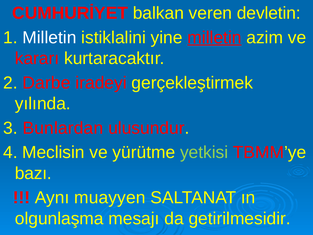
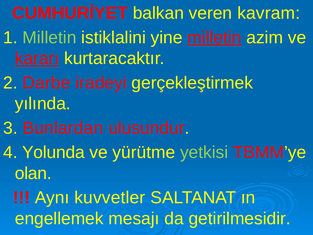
devletin: devletin -> kavram
Milletin at (49, 38) colour: white -> light green
kararı underline: none -> present
Meclisin: Meclisin -> Yolunda
bazı: bazı -> olan
muayyen: muayyen -> kuvvetler
olgunlaşma: olgunlaşma -> engellemek
